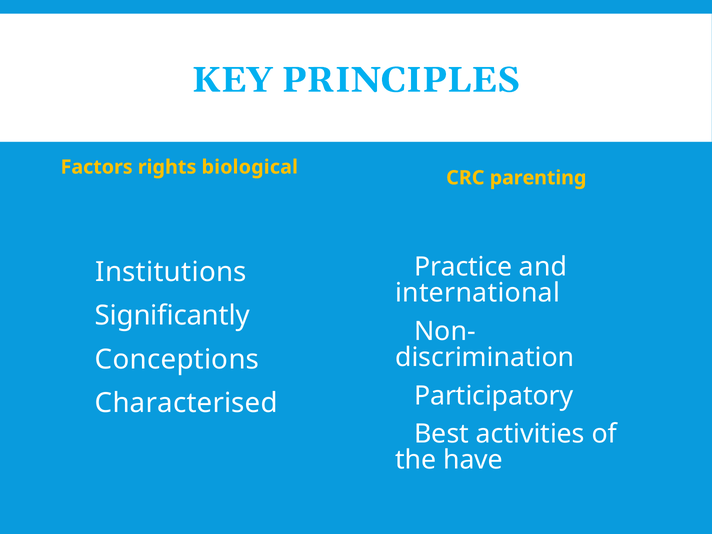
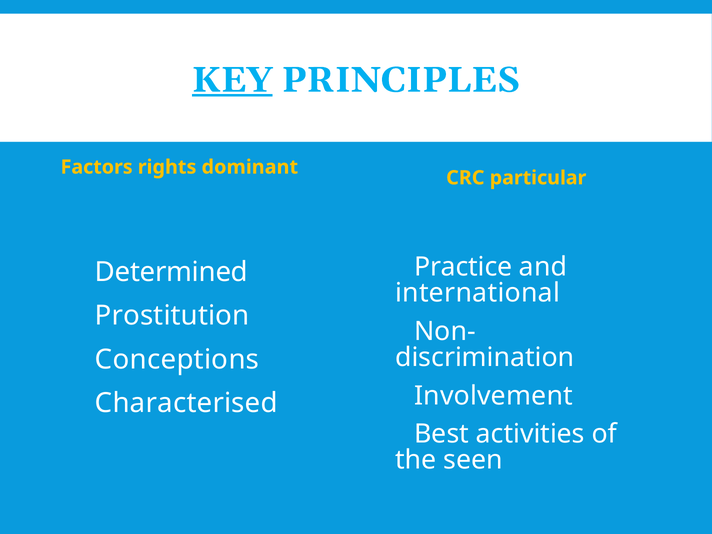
KEY underline: none -> present
biological: biological -> dominant
parenting: parenting -> particular
Institutions: Institutions -> Determined
Significantly: Significantly -> Prostitution
Participatory: Participatory -> Involvement
have: have -> seen
